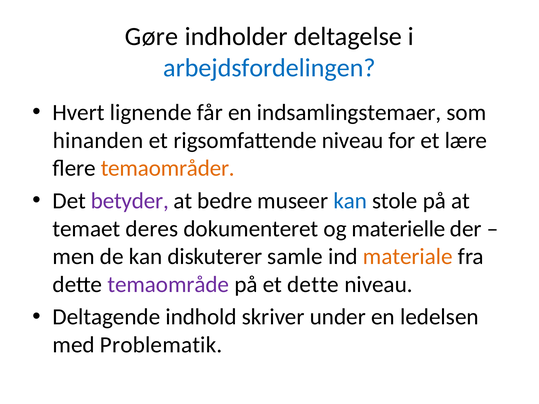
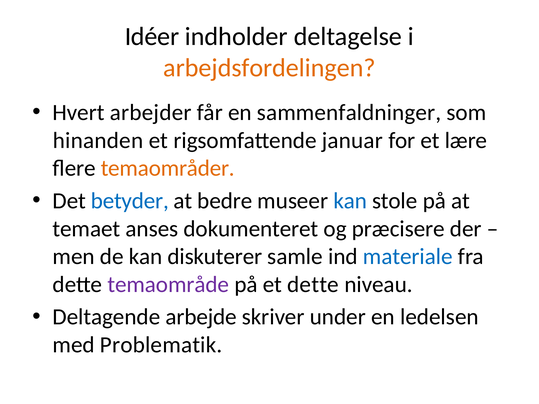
Gøre: Gøre -> Idéer
arbejdsfordelingen colour: blue -> orange
lignende: lignende -> arbejder
indsamlingstemaer: indsamlingstemaer -> sammenfaldninger
rigsomfattende niveau: niveau -> januar
betyder colour: purple -> blue
deres: deres -> anses
materielle: materielle -> præcisere
materiale colour: orange -> blue
indhold: indhold -> arbejde
